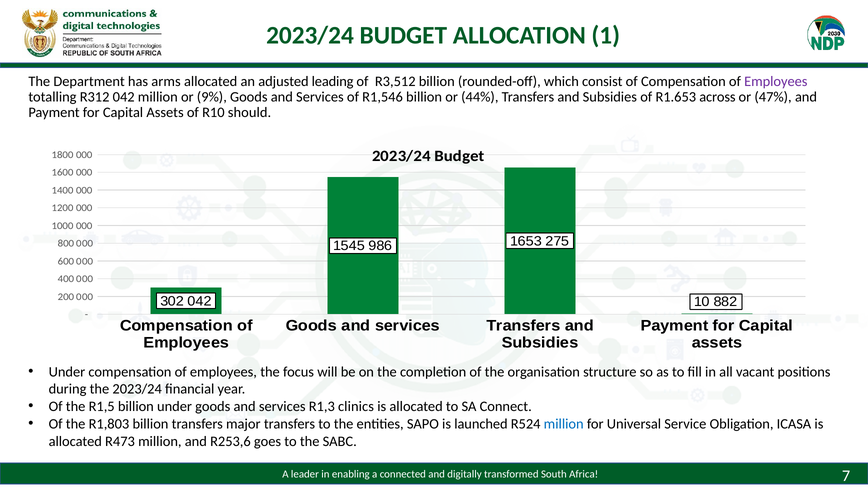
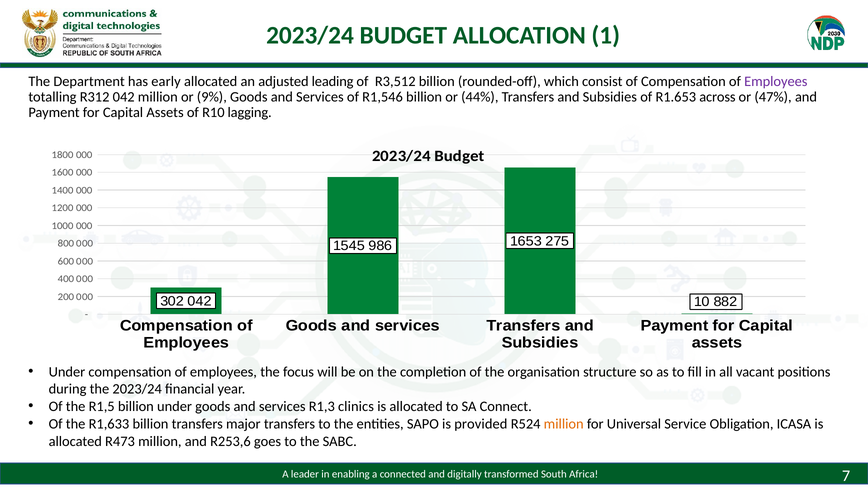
arms: arms -> early
should: should -> lagging
R1,803: R1,803 -> R1,633
launched: launched -> provided
million at (564, 424) colour: blue -> orange
